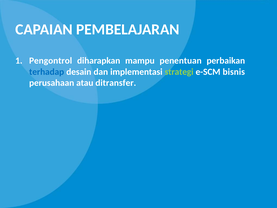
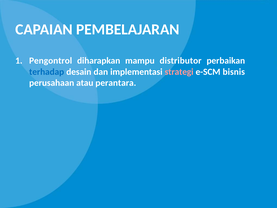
penentuan: penentuan -> distributor
strategi colour: light green -> pink
ditransfer: ditransfer -> perantara
